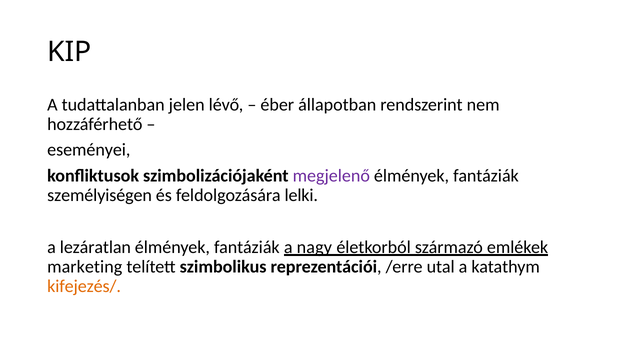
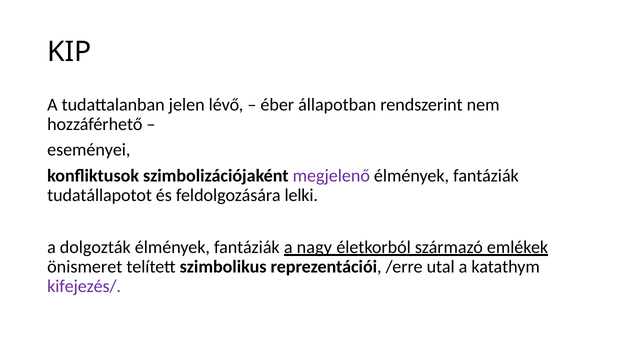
személyiségen: személyiségen -> tudatállapotot
lezáratlan: lezáratlan -> dolgozták
marketing: marketing -> önismeret
kifejezés/ colour: orange -> purple
